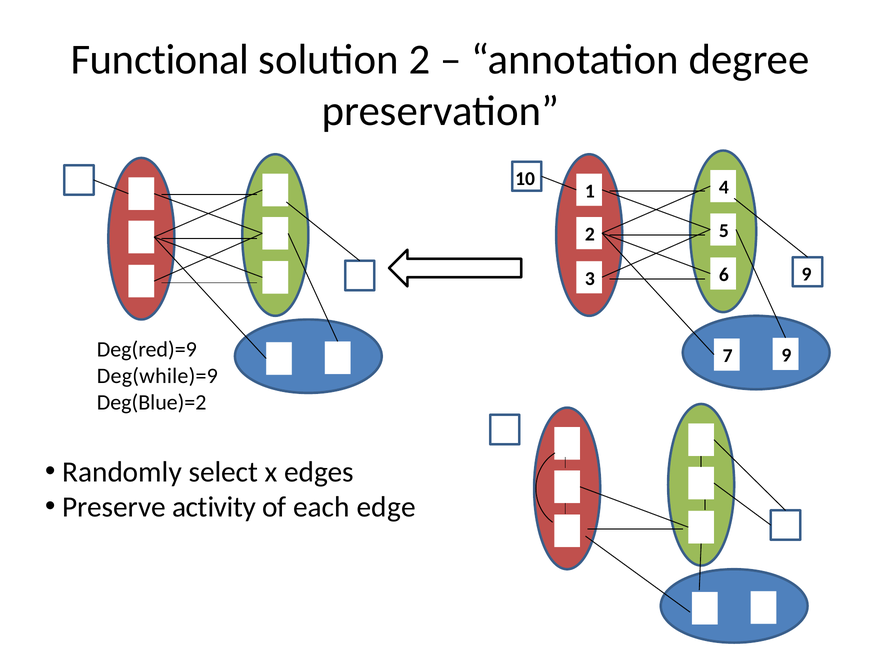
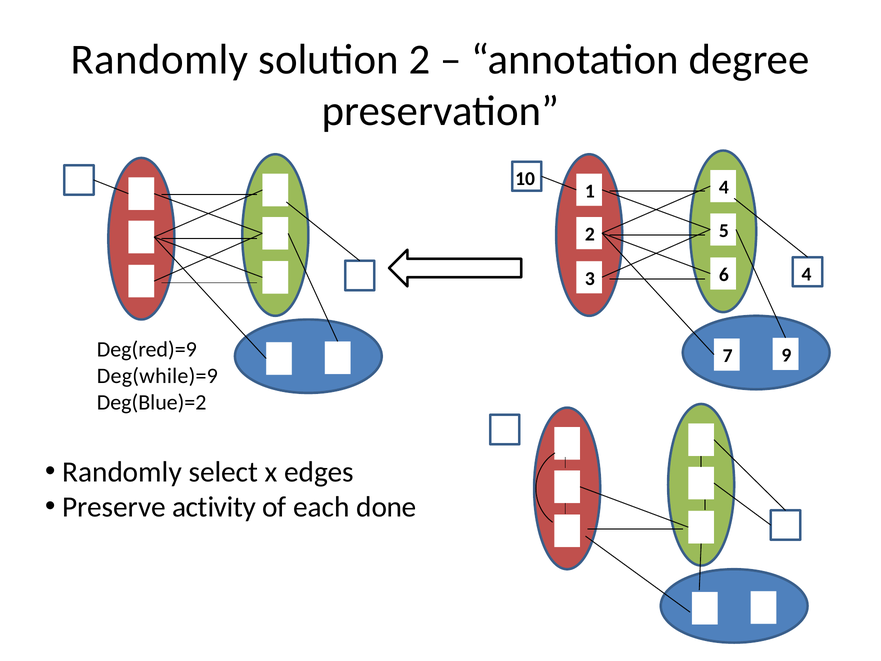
Functional at (160, 60): Functional -> Randomly
6 9: 9 -> 4
edge: edge -> done
